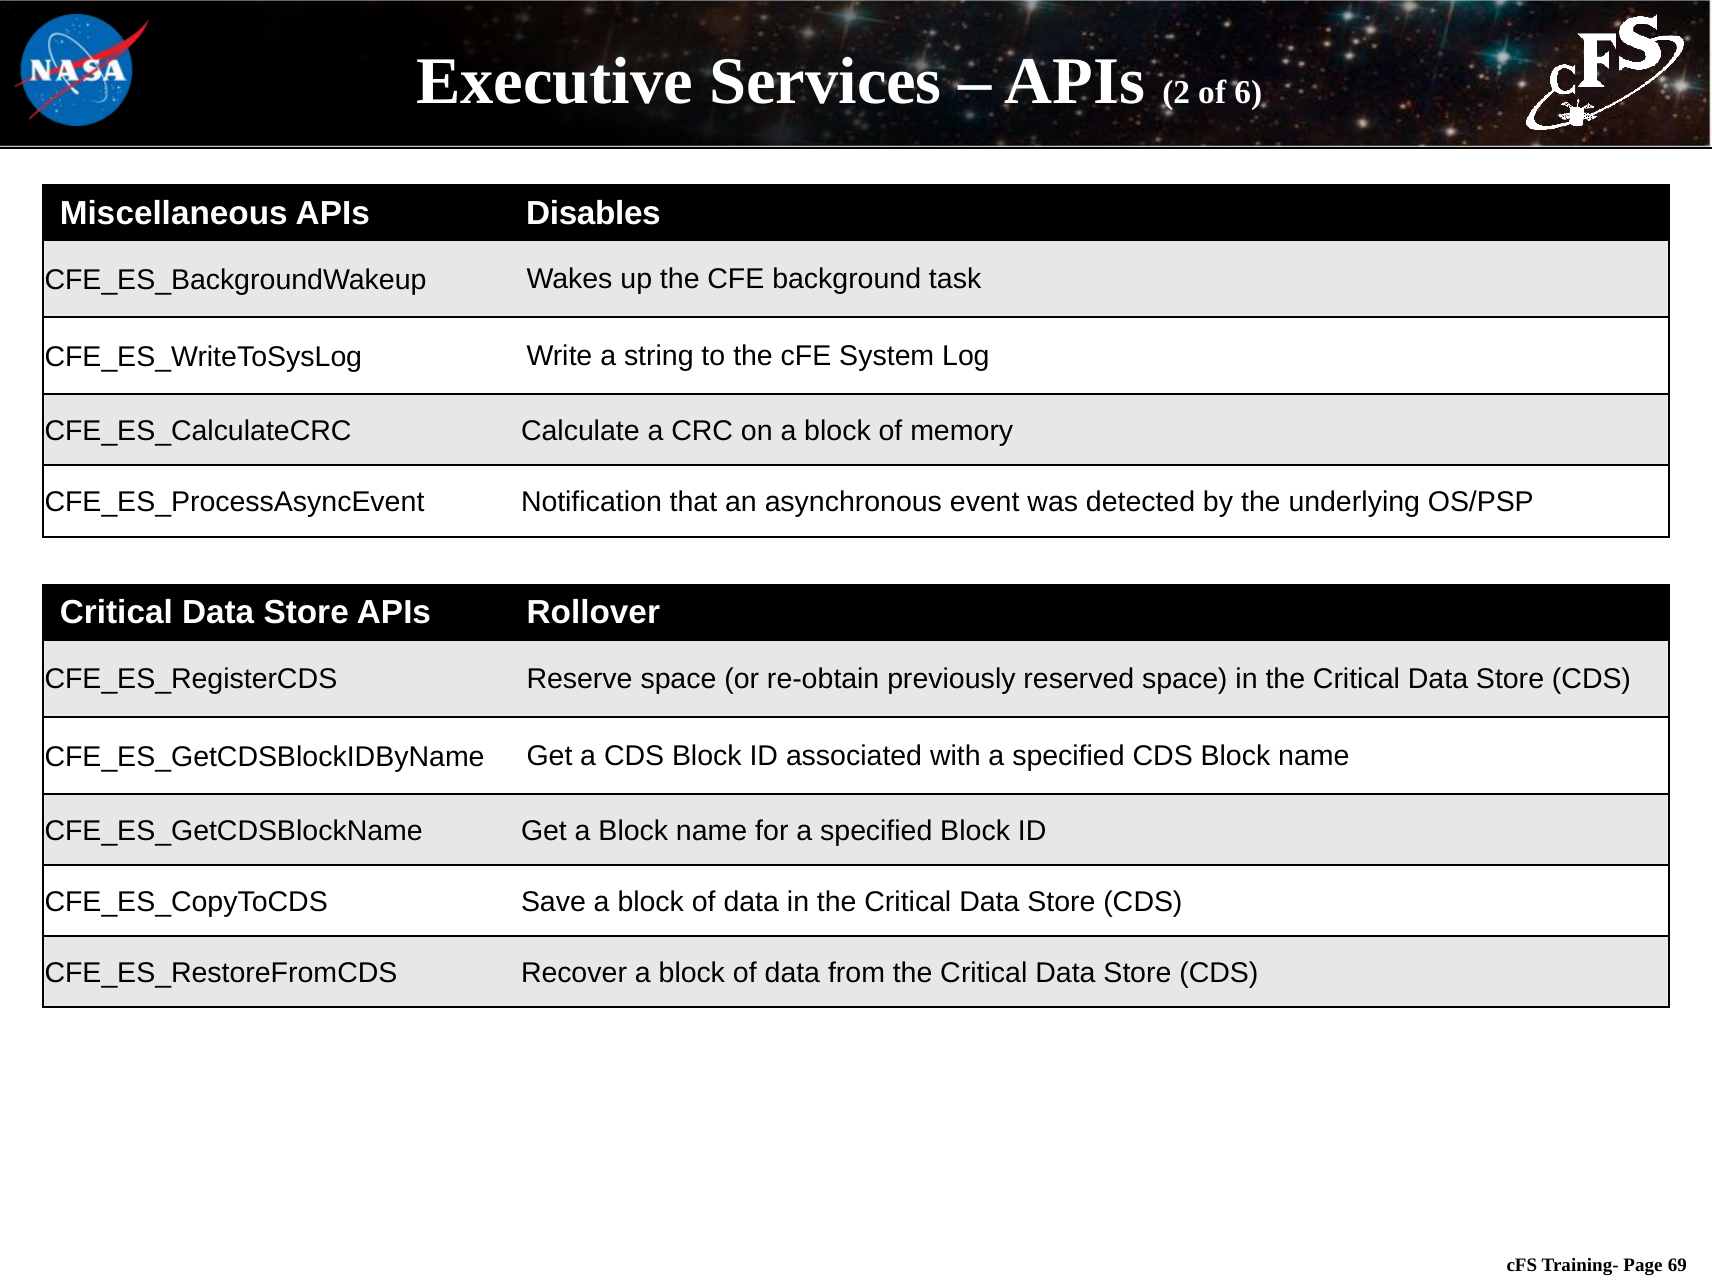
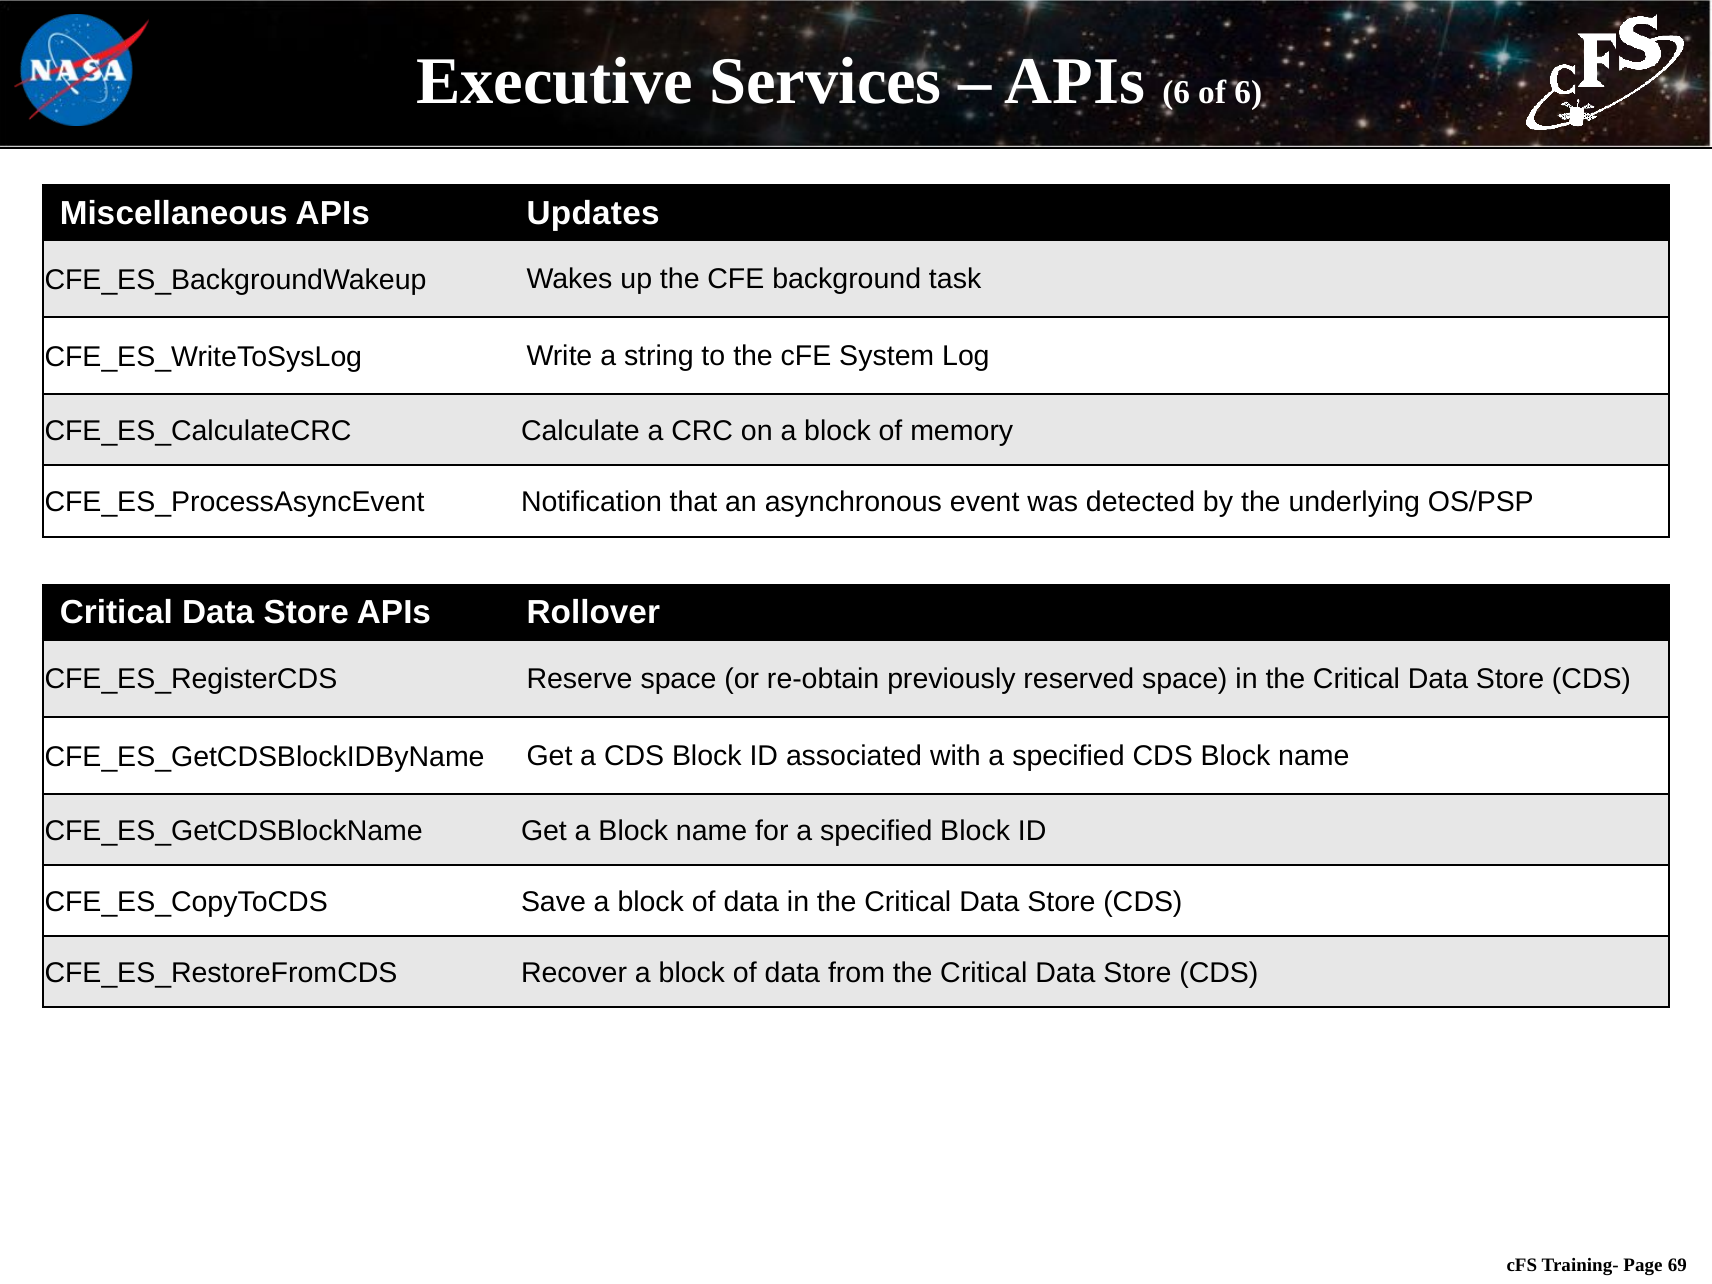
APIs 2: 2 -> 6
Disables: Disables -> Updates
